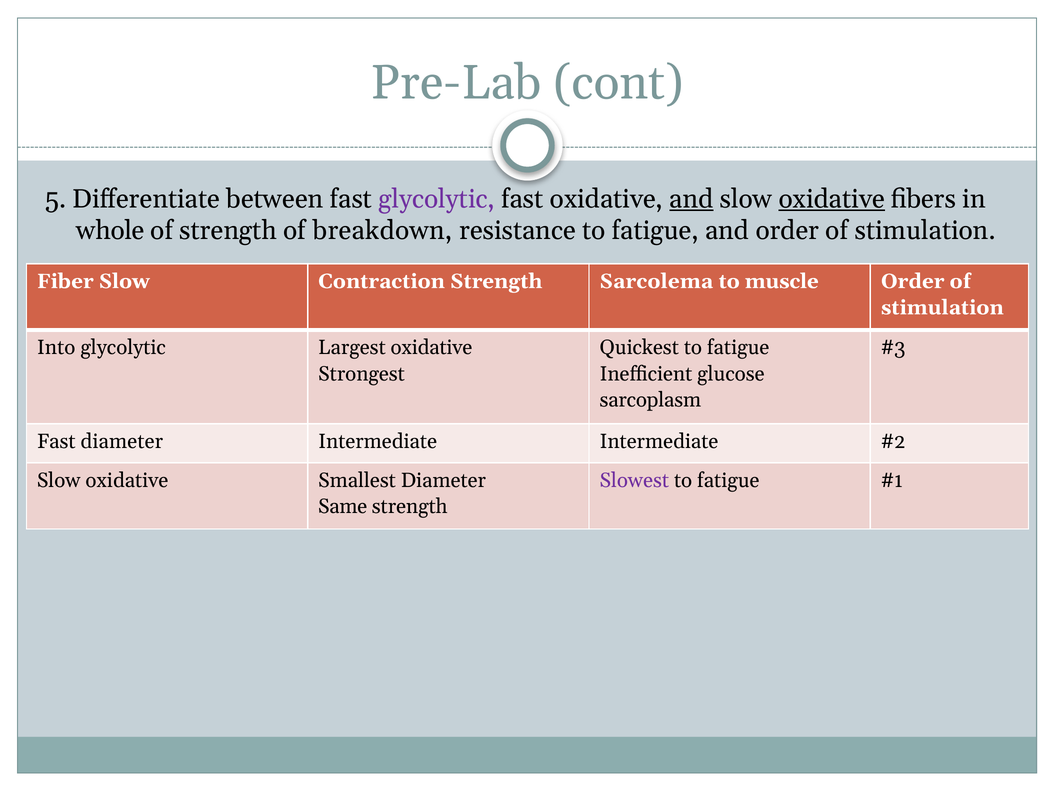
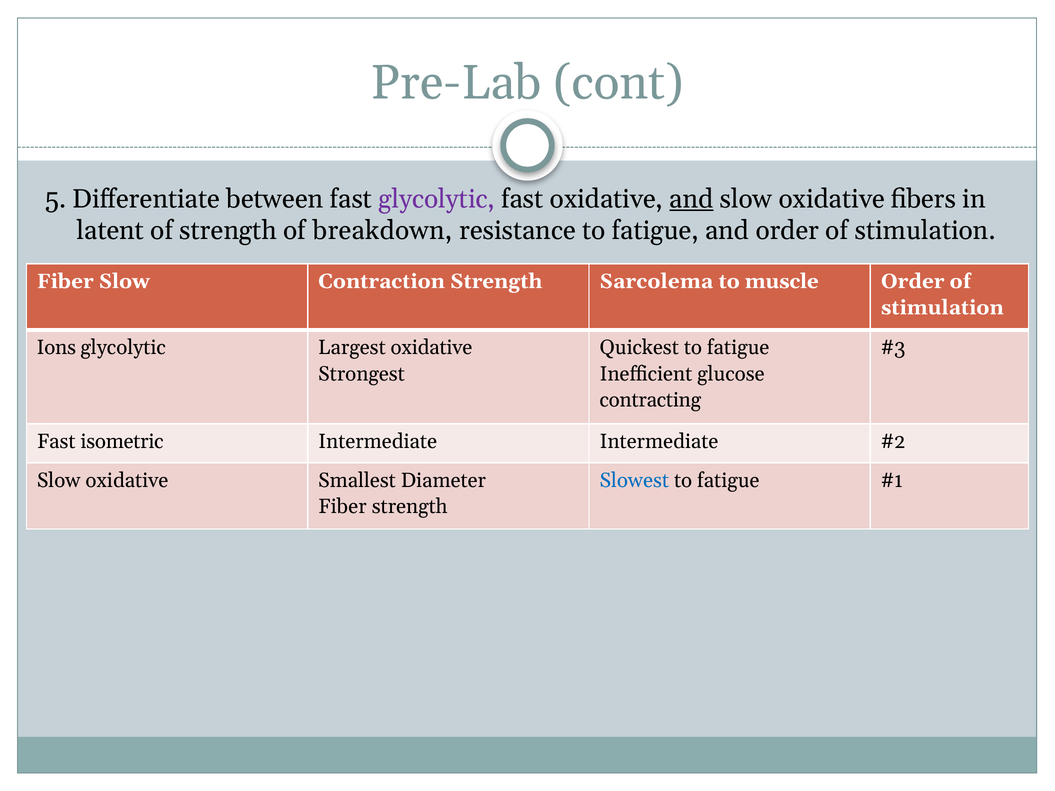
oxidative at (832, 199) underline: present -> none
whole: whole -> latent
Into: Into -> Ions
sarcoplasm: sarcoplasm -> contracting
Fast diameter: diameter -> isometric
Slowest colour: purple -> blue
Same at (343, 507): Same -> Fiber
